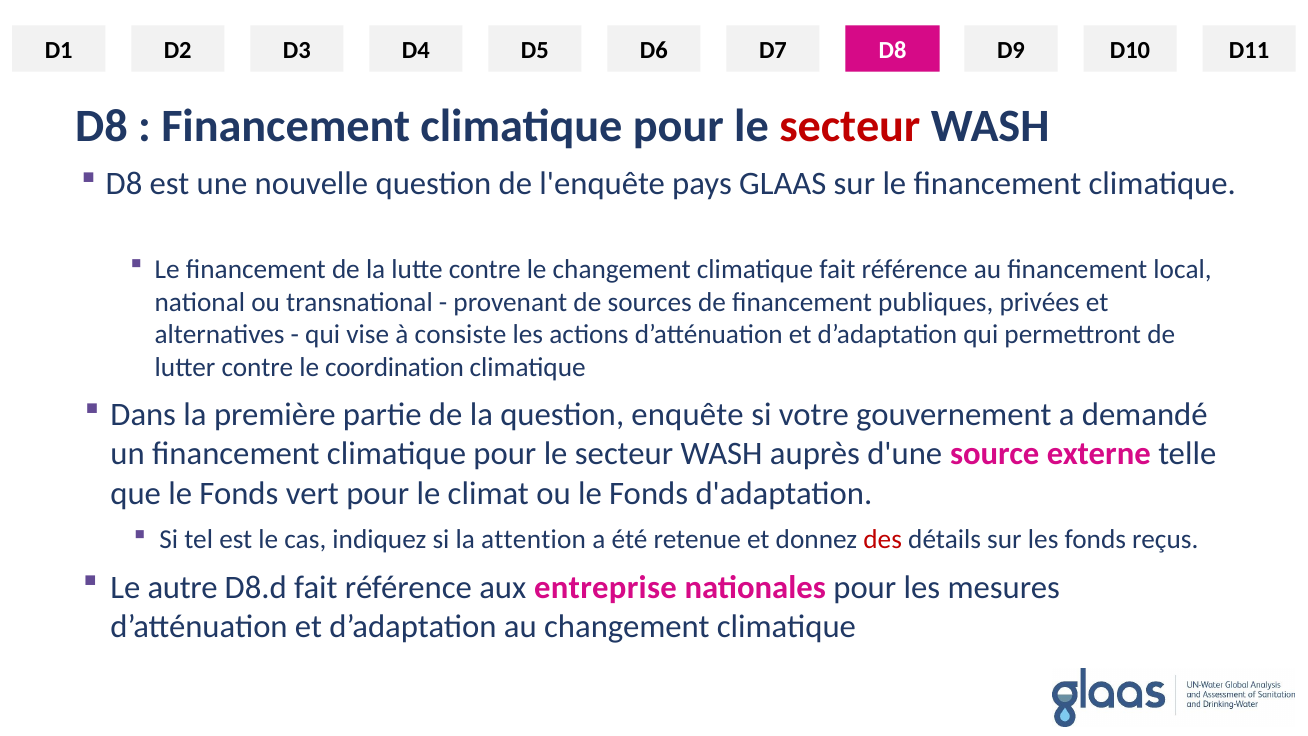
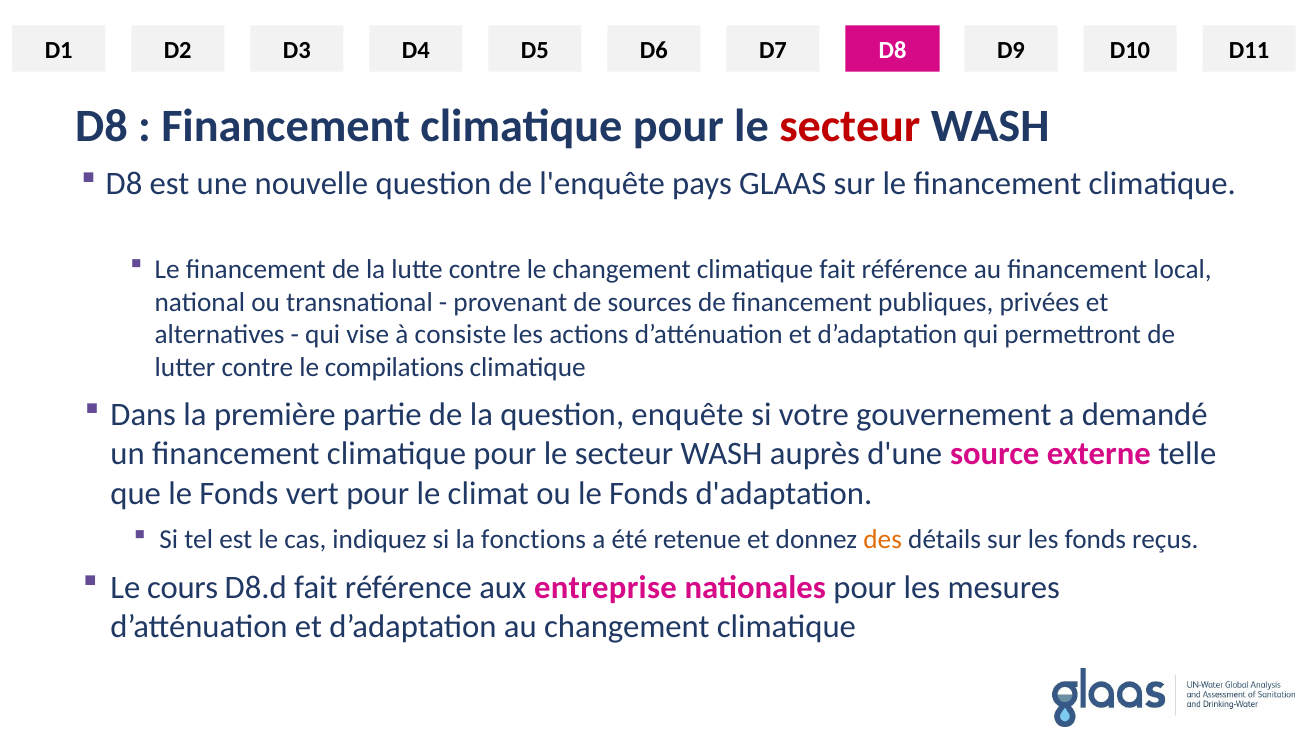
coordination: coordination -> compilations
attention: attention -> fonctions
des colour: red -> orange
autre: autre -> cours
